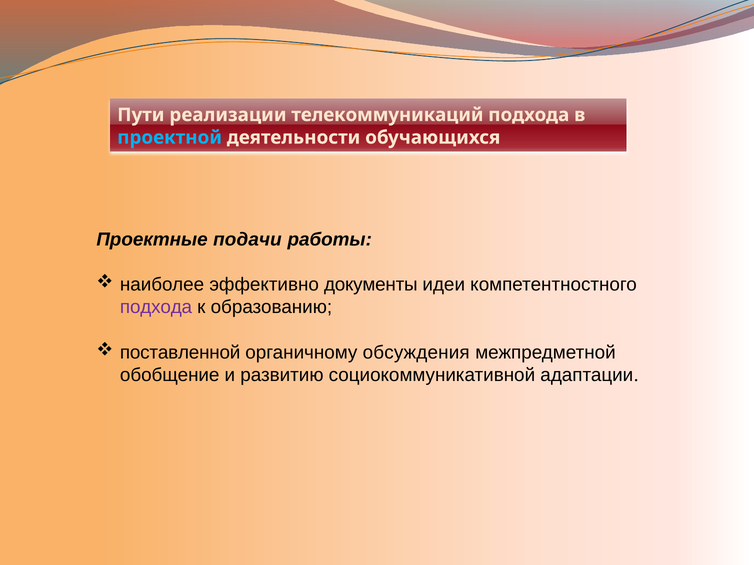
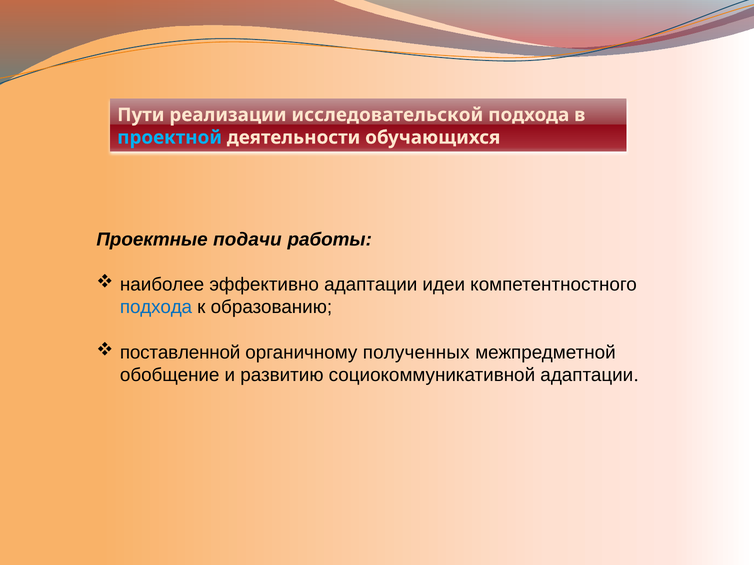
телекоммуникаций: телекоммуникаций -> исследовательской
эффективно документы: документы -> адаптации
подхода at (156, 308) colour: purple -> blue
обсуждения: обсуждения -> полученных
